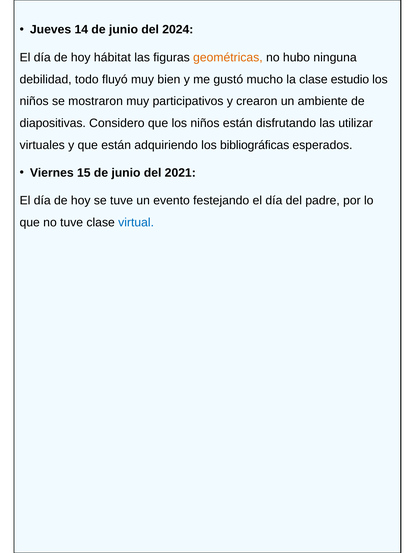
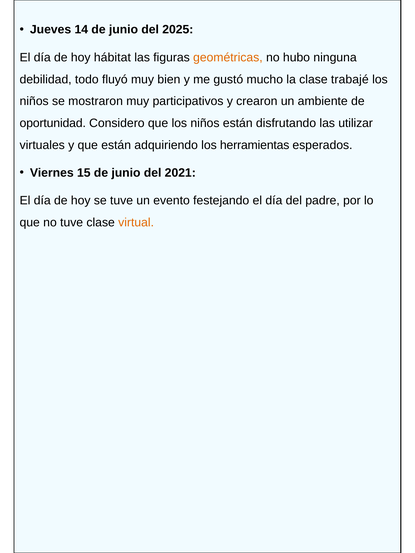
2024: 2024 -> 2025
estudio: estudio -> trabajé
diapositivas: diapositivas -> oportunidad
bibliográficas: bibliográficas -> herramientas
virtual colour: blue -> orange
